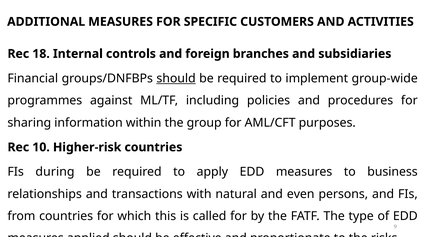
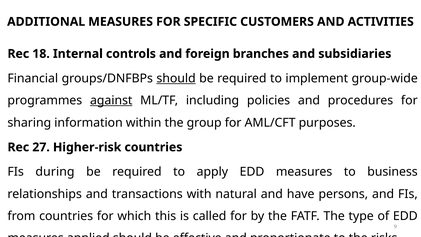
against underline: none -> present
10: 10 -> 27
even: even -> have
